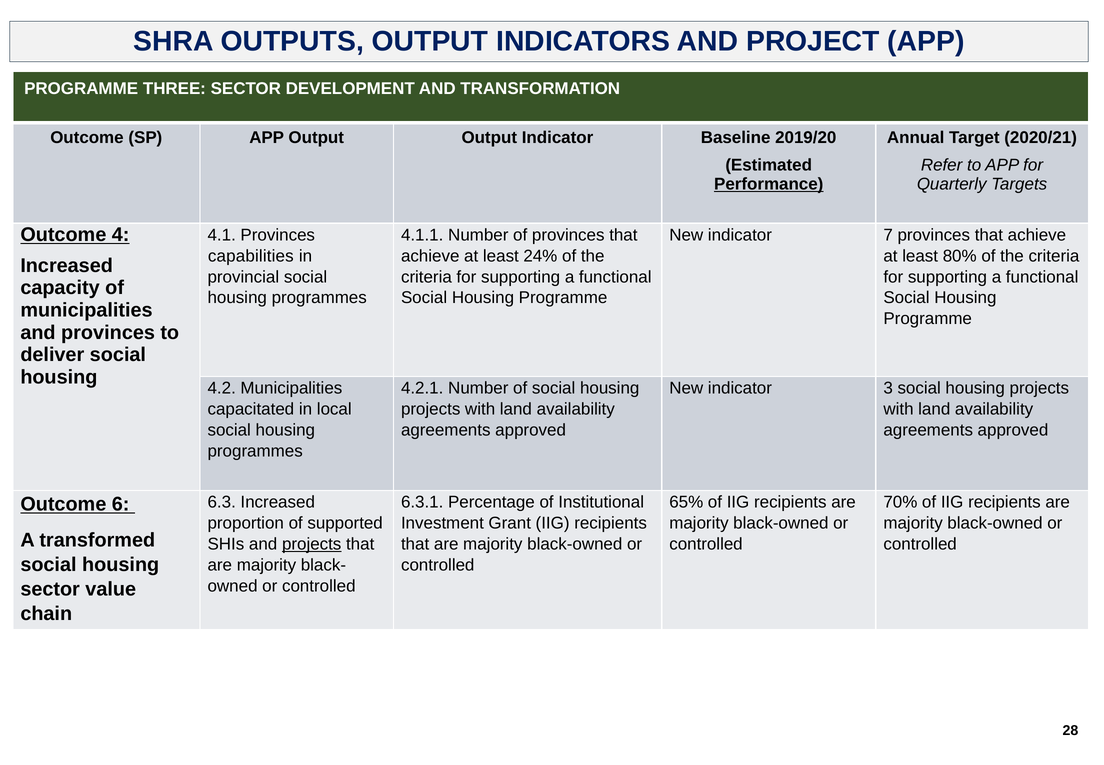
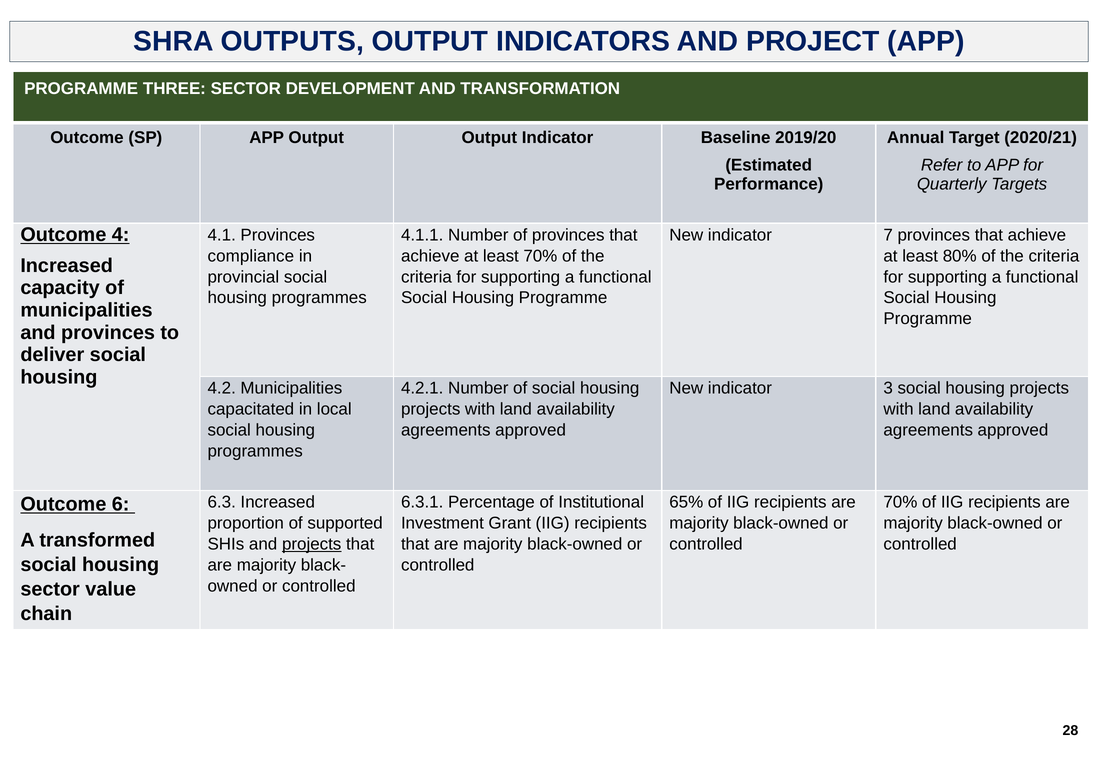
Performance underline: present -> none
capabilities: capabilities -> compliance
least 24%: 24% -> 70%
